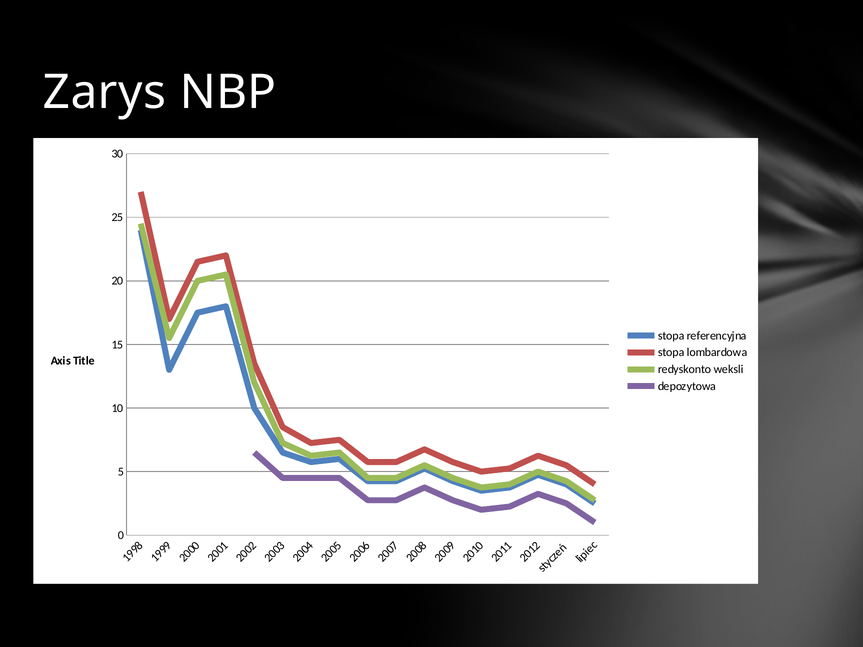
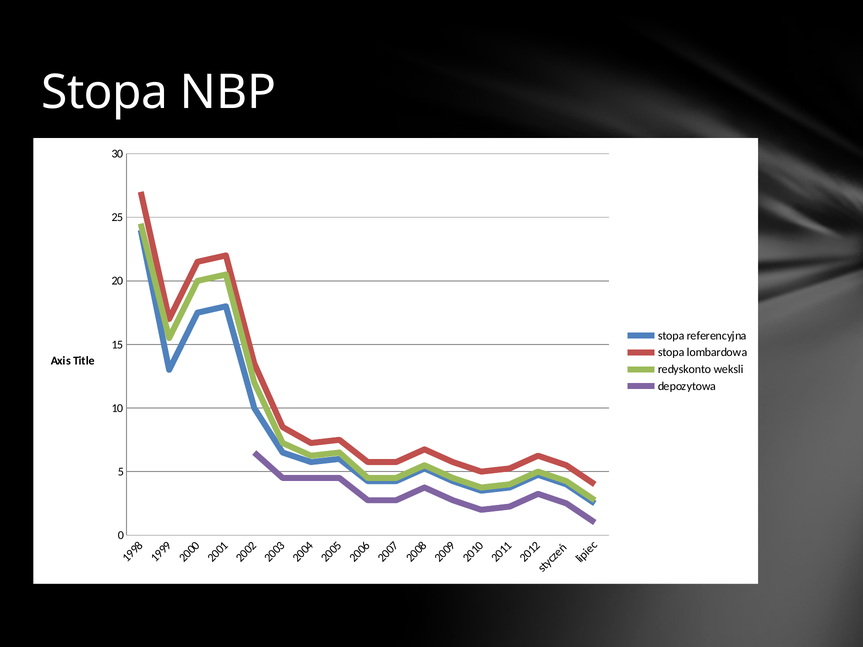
Zarys at (104, 92): Zarys -> Stopa
